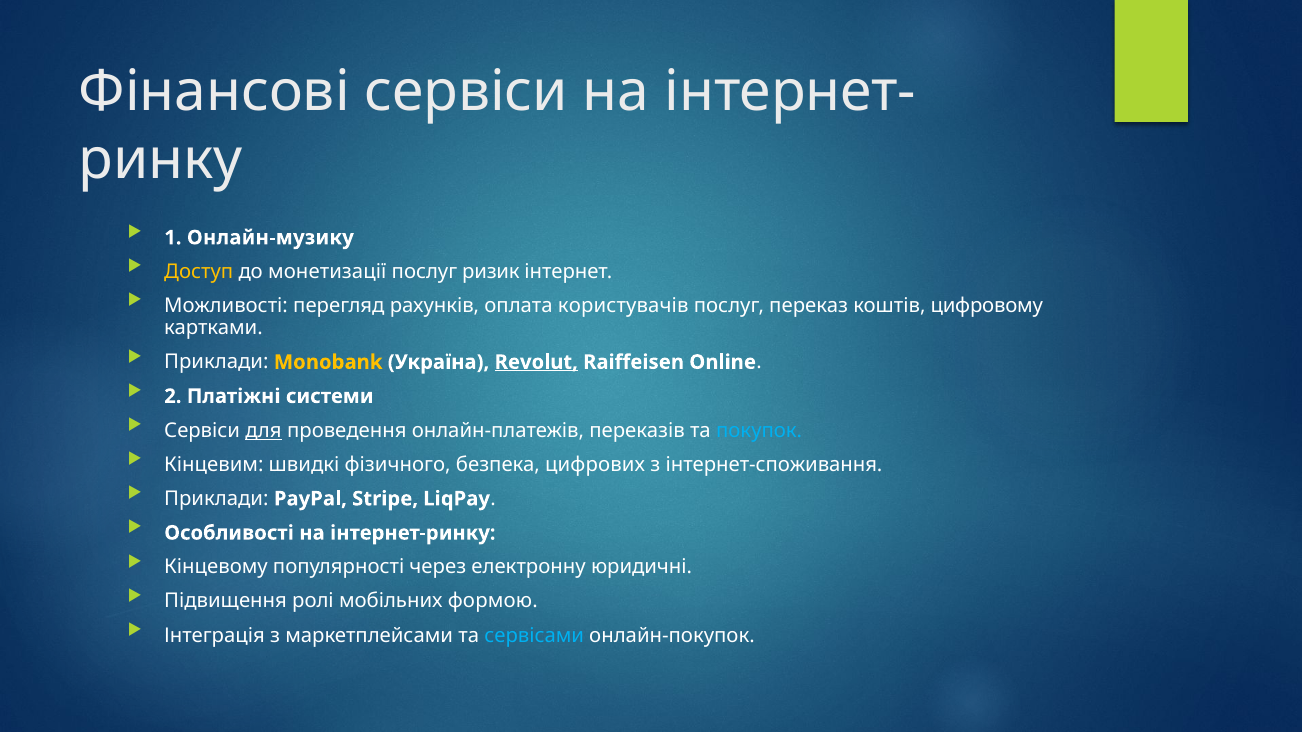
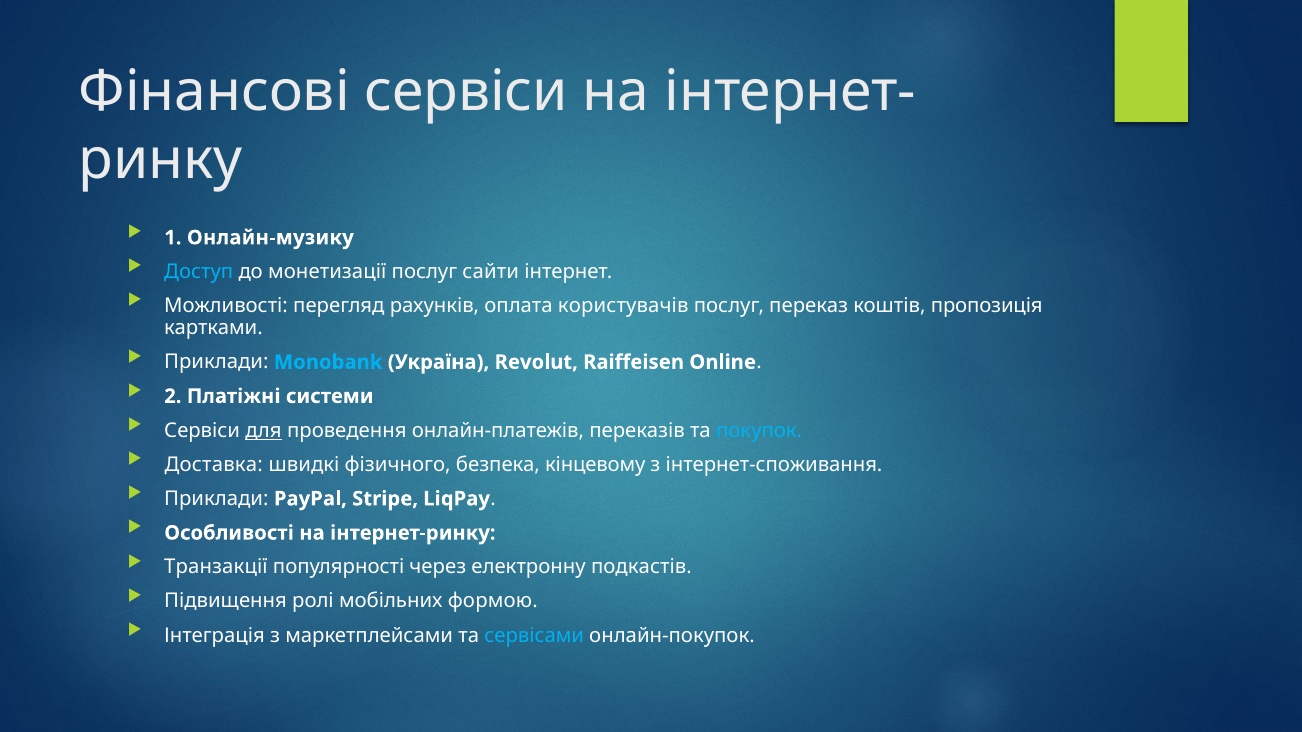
Доступ colour: yellow -> light blue
ризик: ризик -> сайти
цифровому: цифровому -> пропозиція
Monobank colour: yellow -> light blue
Revolut underline: present -> none
Кінцевим: Кінцевим -> Доставка
цифрових: цифрових -> кінцевому
Кінцевому: Кінцевому -> Транзакції
юридичні: юридичні -> подкастів
